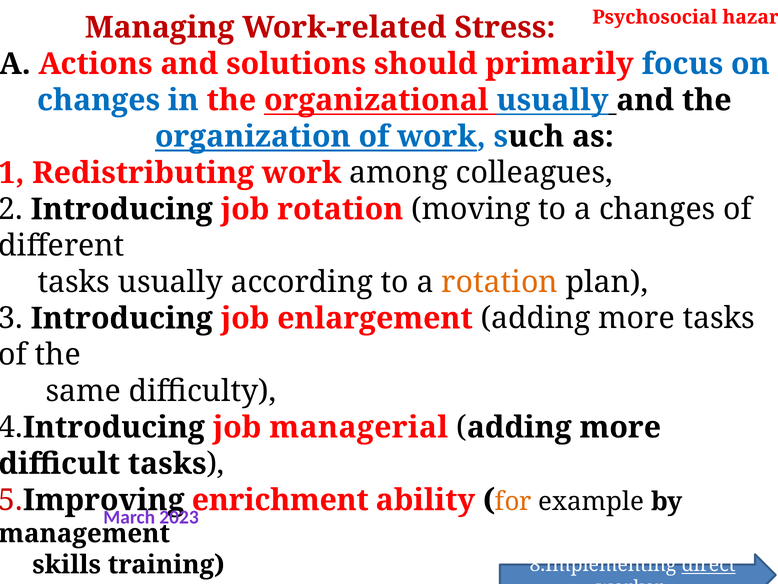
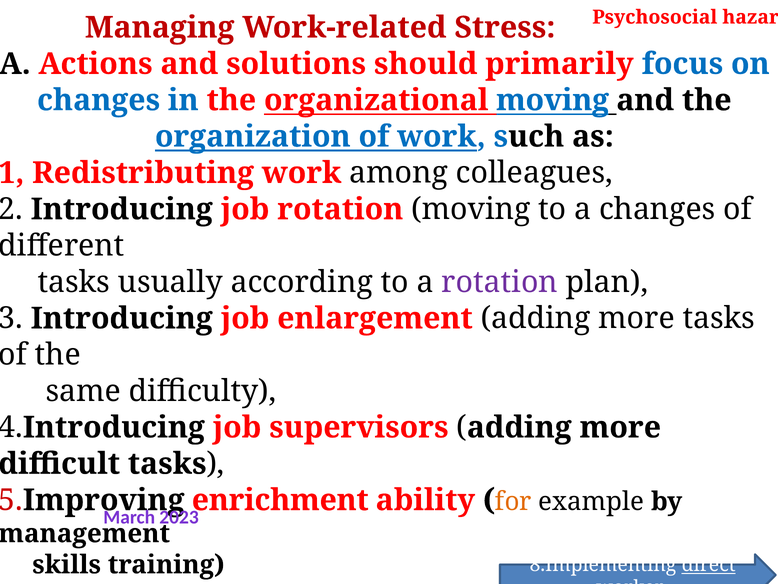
organizational usually: usually -> moving
rotation at (500, 282) colour: orange -> purple
managerial: managerial -> supervisors
